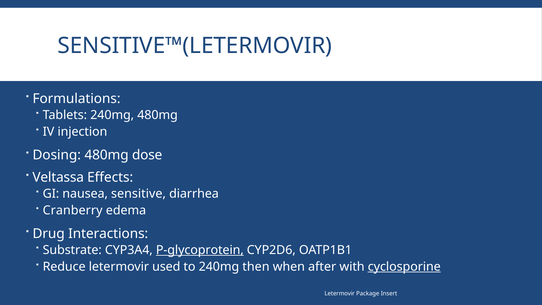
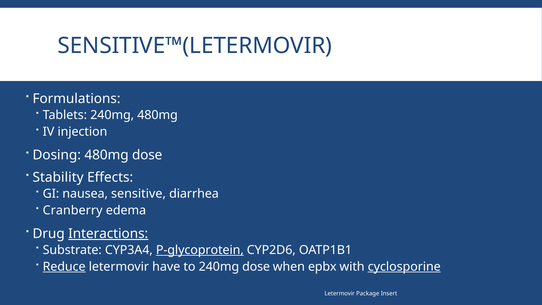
Veltassa: Veltassa -> Stability
Interactions underline: none -> present
Reduce underline: none -> present
used: used -> have
240mg then: then -> dose
after: after -> epbx
